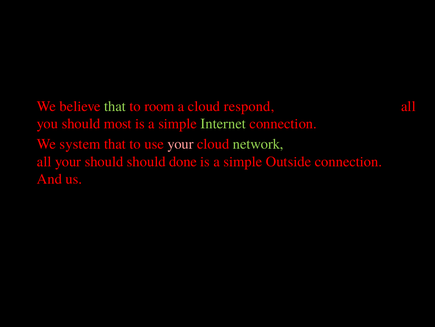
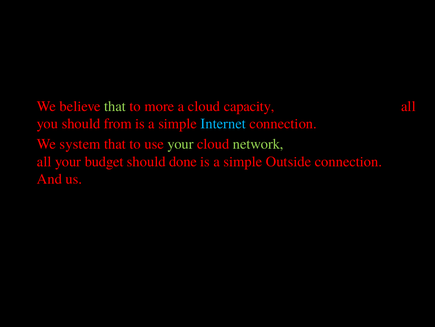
room: room -> more
respond: respond -> capacity
most: most -> from
Internet colour: light green -> light blue
your at (181, 144) colour: pink -> light green
your should: should -> budget
